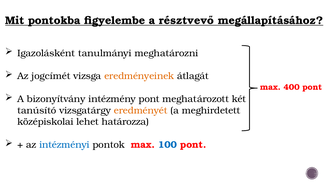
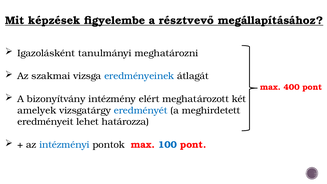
pontokba: pontokba -> képzések
jogcímét: jogcímét -> szakmai
eredményeinek colour: orange -> blue
intézmény pont: pont -> elért
tanúsító: tanúsító -> amelyek
eredményét colour: orange -> blue
középiskolai: középiskolai -> eredményeit
